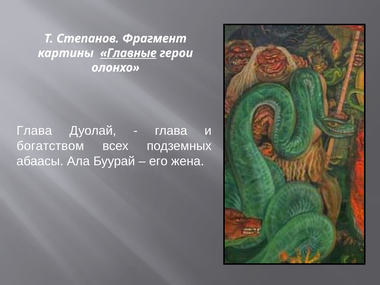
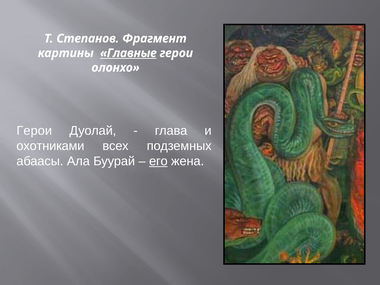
Глава at (34, 131): Глава -> Герои
богатством: богатством -> охотниками
его underline: none -> present
